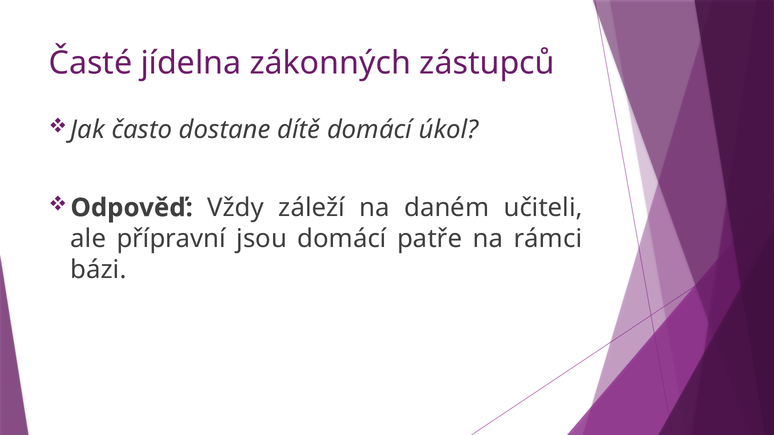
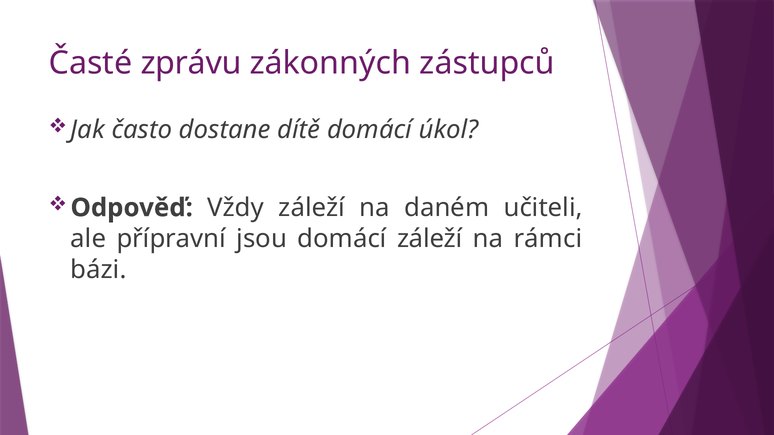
jídelna: jídelna -> zprávu
domácí patře: patře -> záleží
